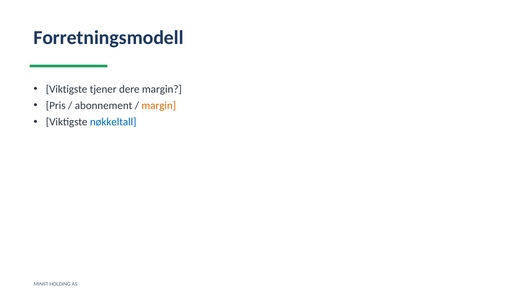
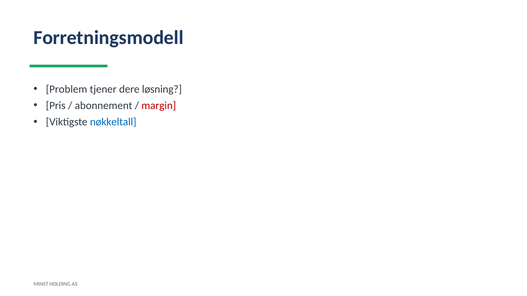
Viktigste at (67, 89): Viktigste -> Problem
dere margin: margin -> løsning
margin at (159, 106) colour: orange -> red
